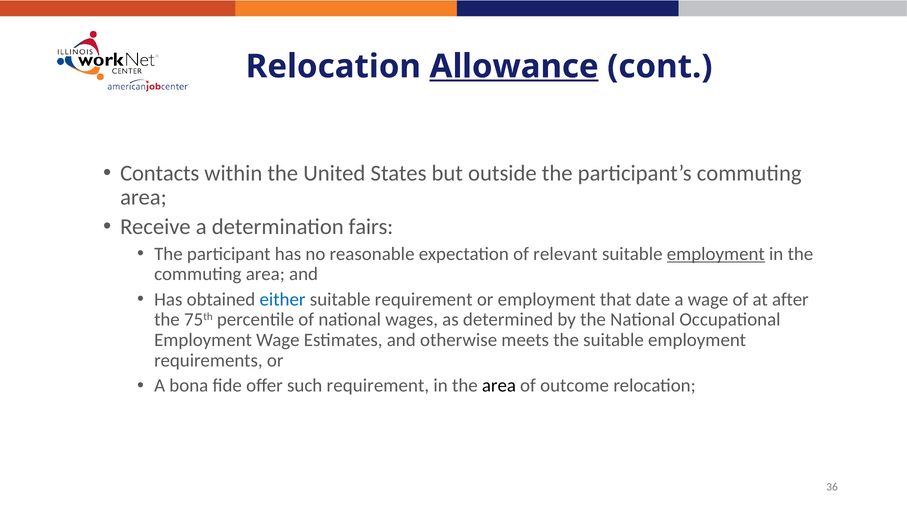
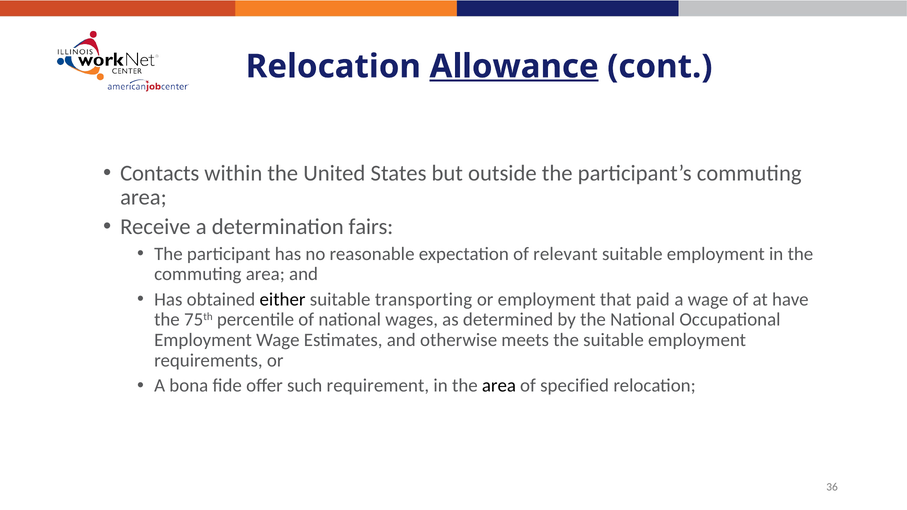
employment at (716, 254) underline: present -> none
either colour: blue -> black
suitable requirement: requirement -> transporting
date: date -> paid
after: after -> have
outcome: outcome -> specified
